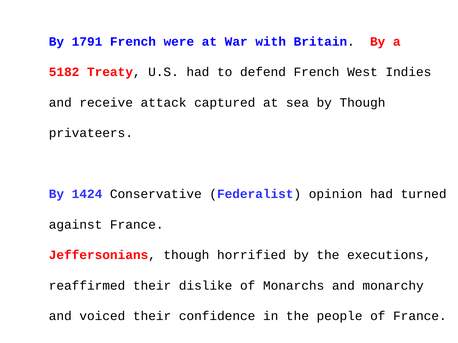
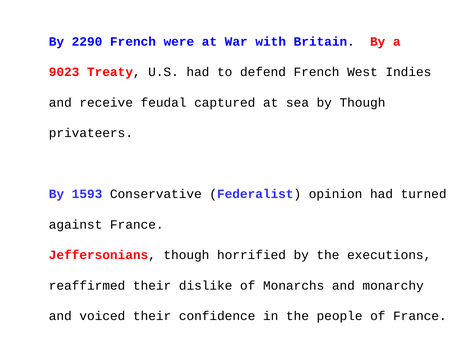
1791: 1791 -> 2290
5182: 5182 -> 9023
attack: attack -> feudal
1424: 1424 -> 1593
